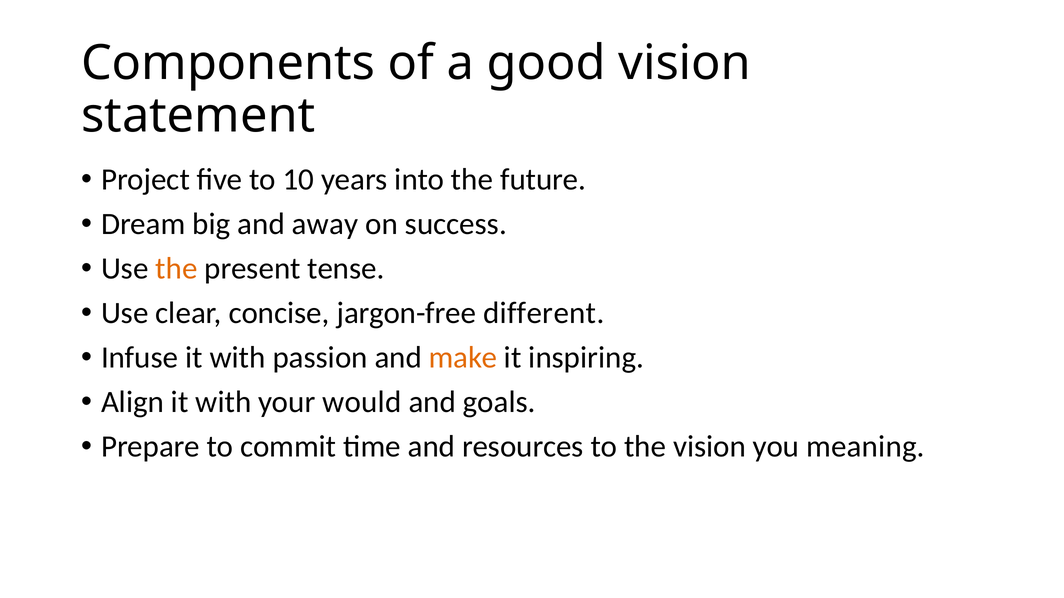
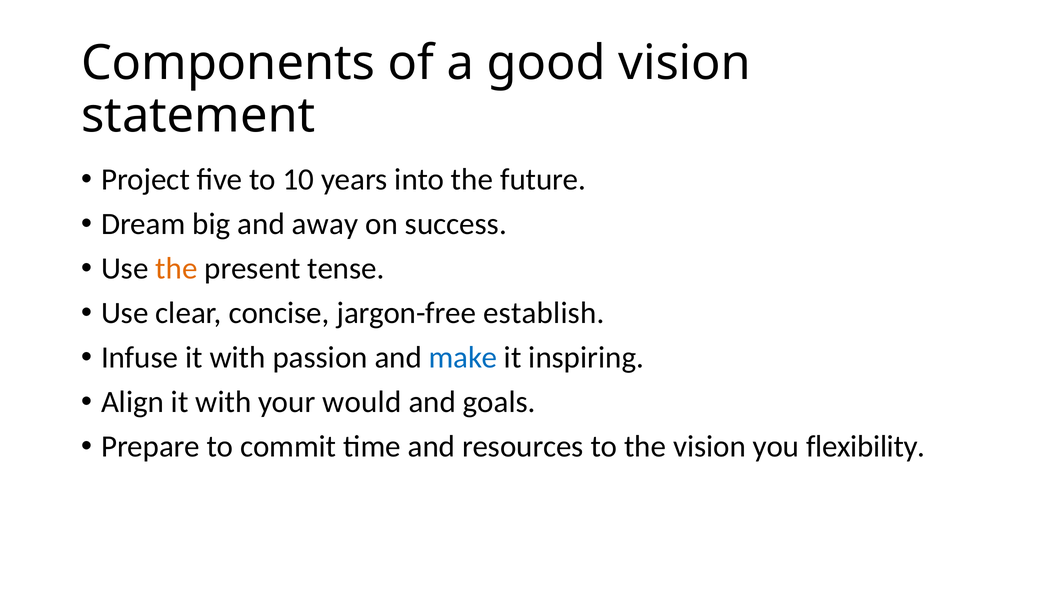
different: different -> establish
make colour: orange -> blue
meaning: meaning -> flexibility
